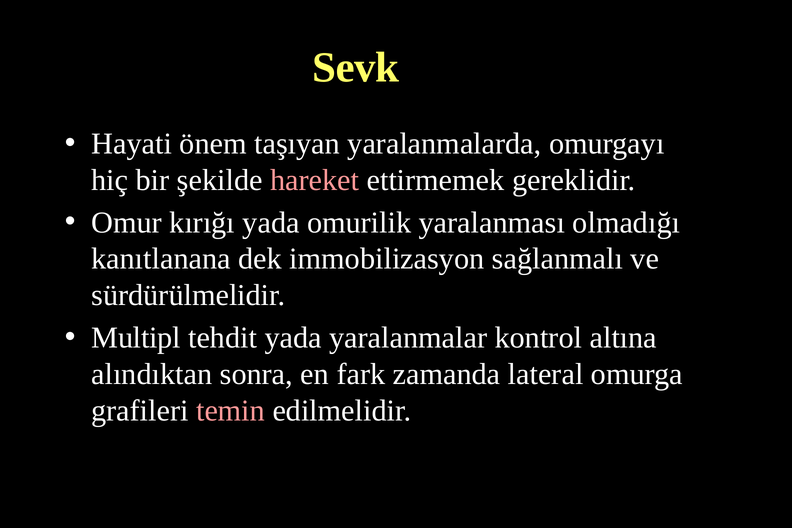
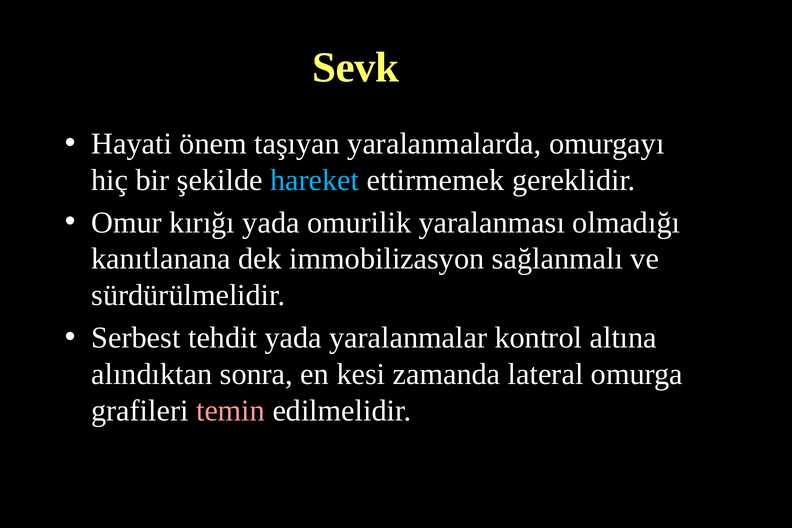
hareket colour: pink -> light blue
Multipl: Multipl -> Serbest
fark: fark -> kesi
